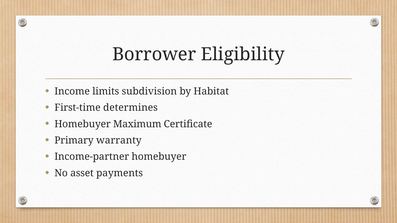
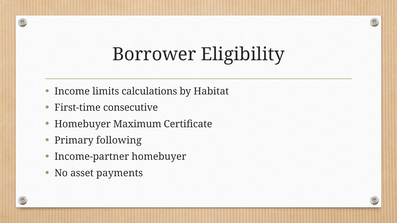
subdivision: subdivision -> calculations
determines: determines -> consecutive
warranty: warranty -> following
